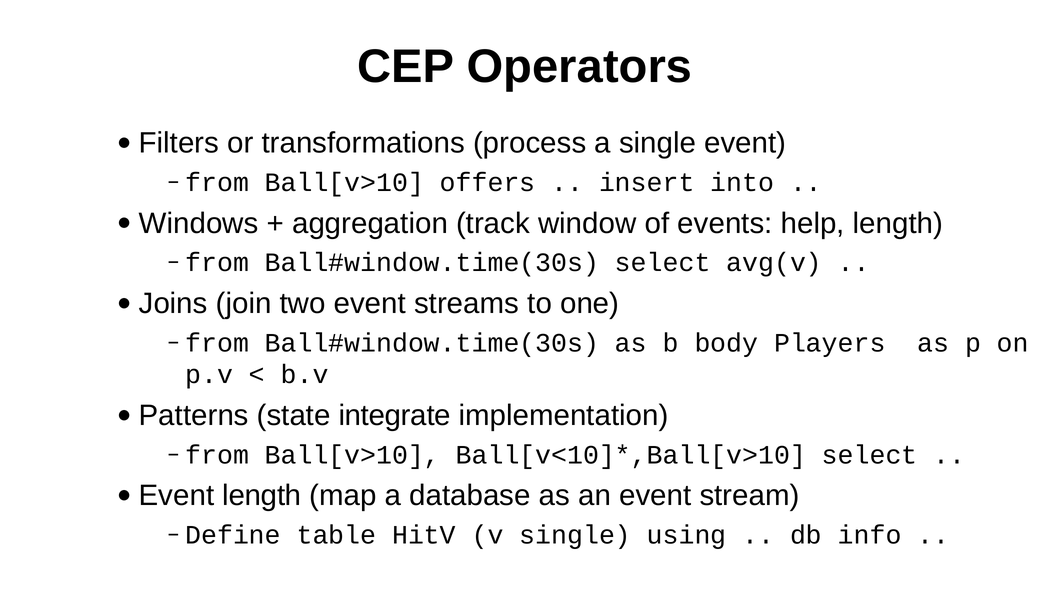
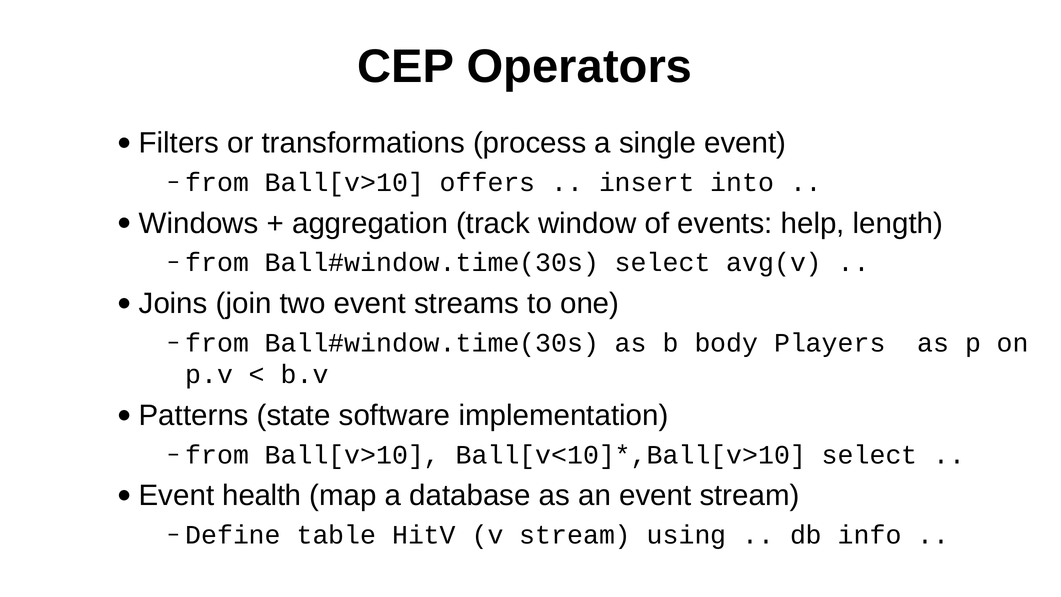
integrate: integrate -> software
Event length: length -> health
v single: single -> stream
